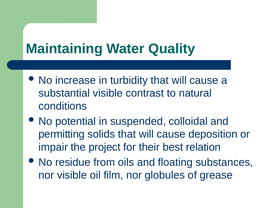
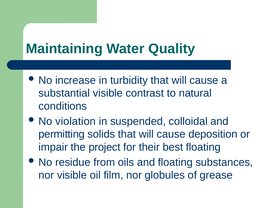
potential: potential -> violation
best relation: relation -> floating
